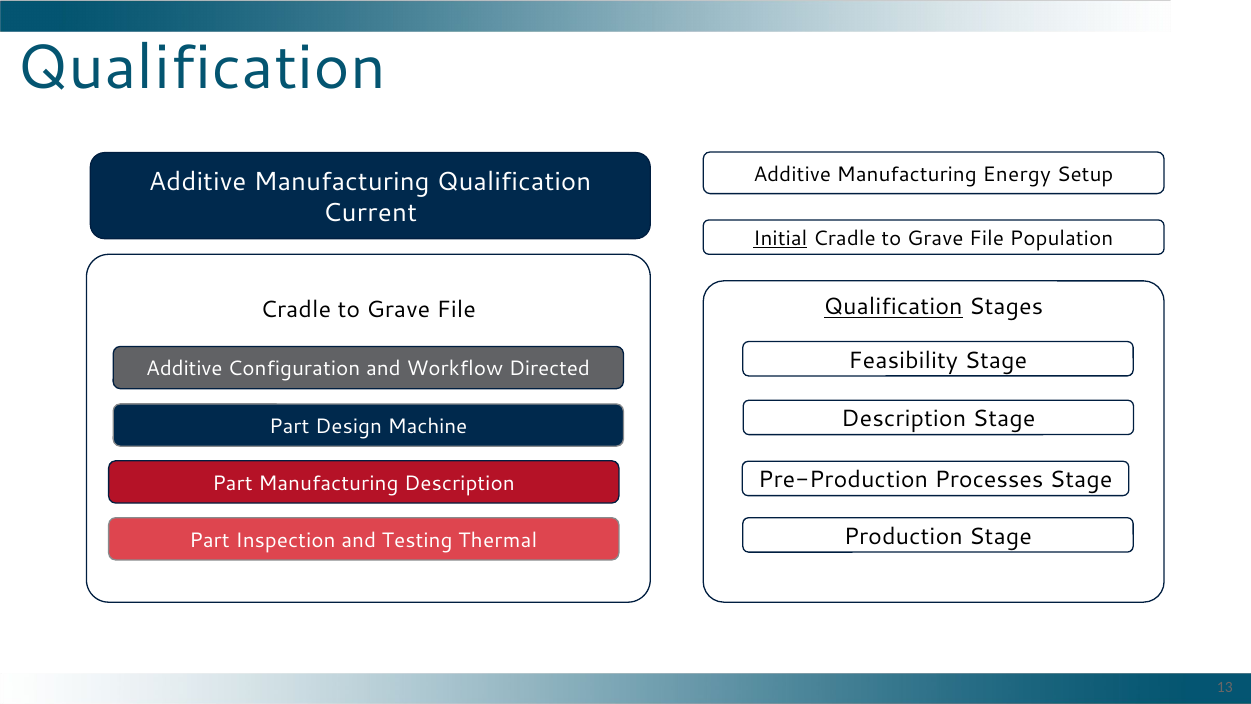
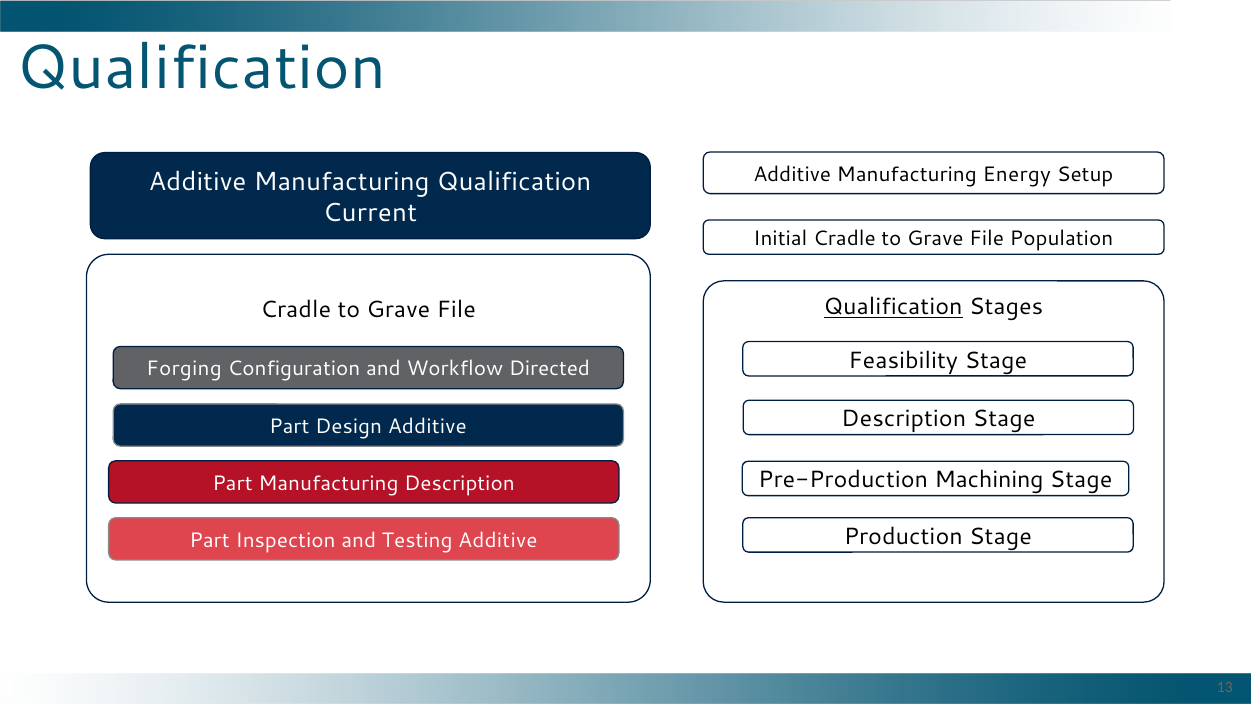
Initial underline: present -> none
Additive at (184, 369): Additive -> Forging
Design Machine: Machine -> Additive
Processes: Processes -> Machining
Testing Thermal: Thermal -> Additive
